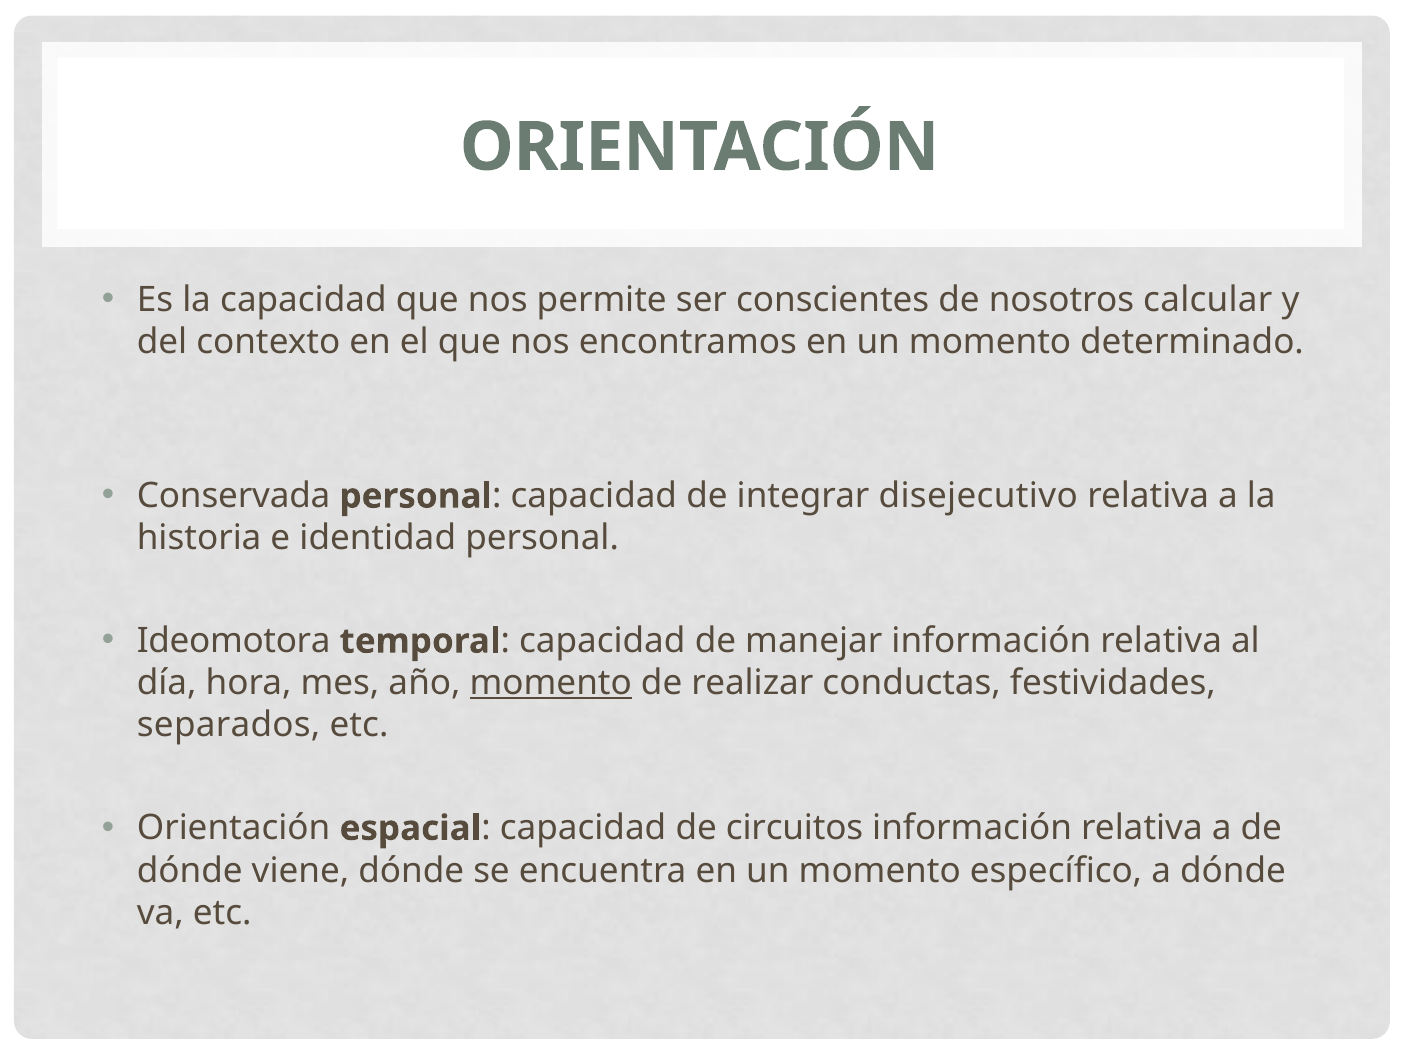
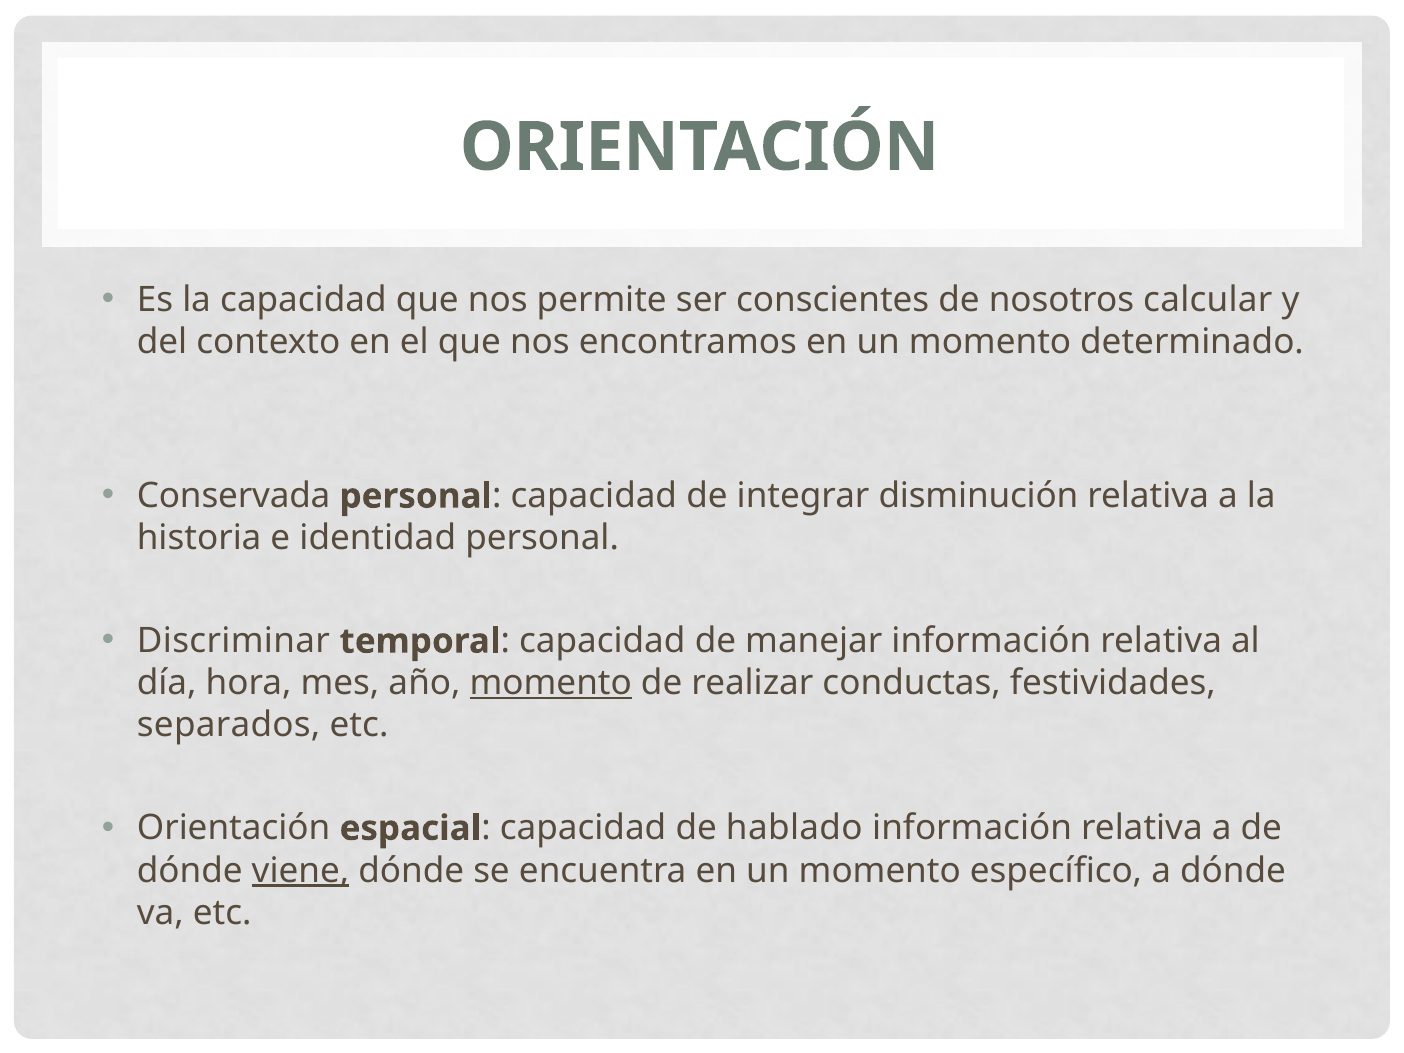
disejecutivo: disejecutivo -> disminución
Ideomotora: Ideomotora -> Discriminar
circuitos: circuitos -> hablado
viene underline: none -> present
